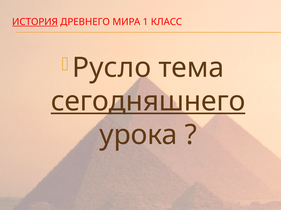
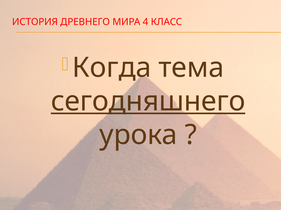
ИСТОРИЯ underline: present -> none
1: 1 -> 4
Русло: Русло -> Когда
